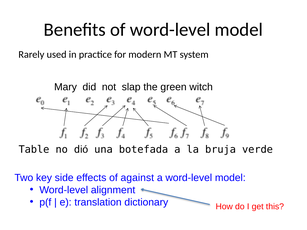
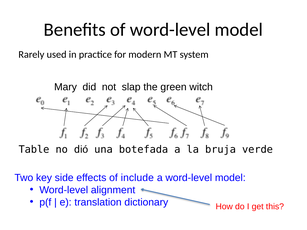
against: against -> include
